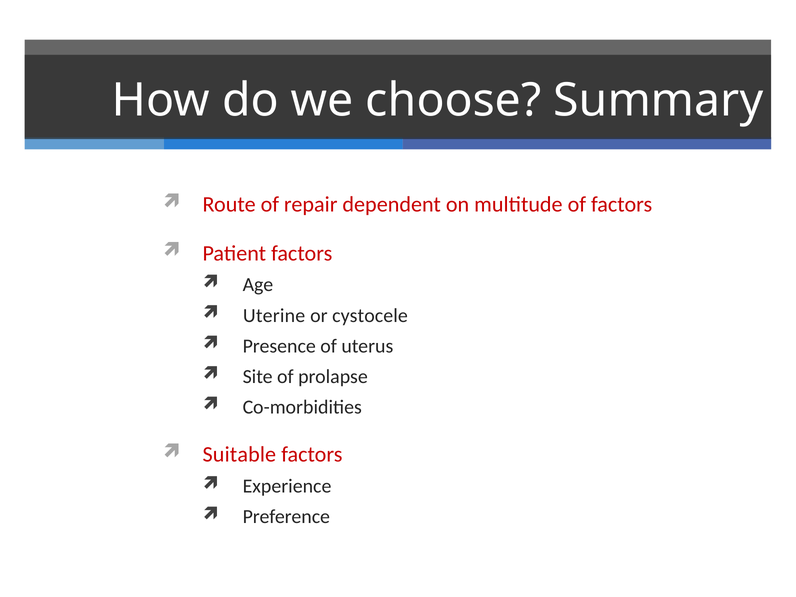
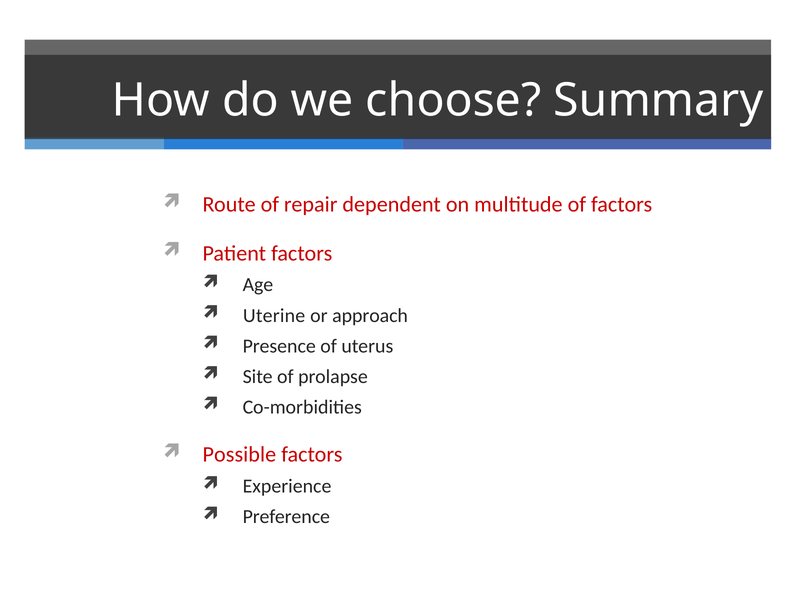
cystocele: cystocele -> approach
Suitable: Suitable -> Possible
